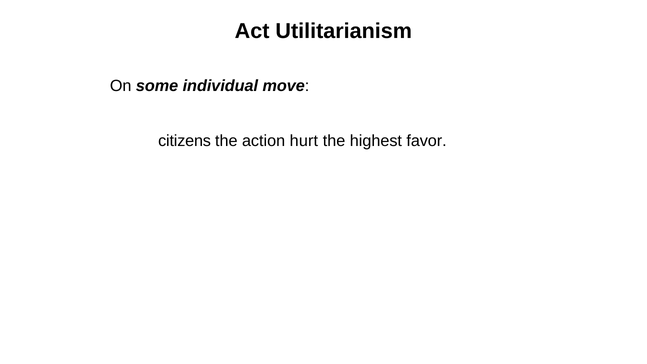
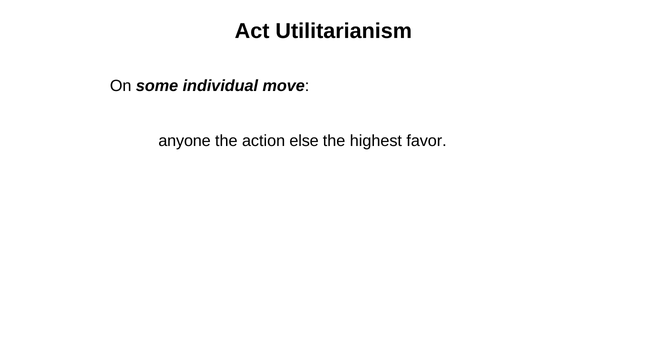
citizens: citizens -> anyone
hurt: hurt -> else
